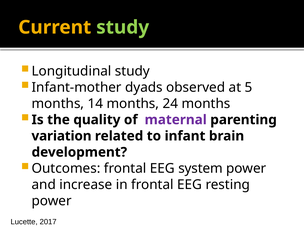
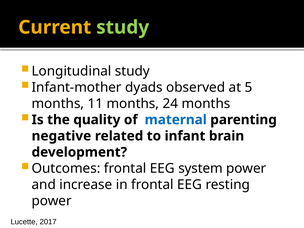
14: 14 -> 11
maternal colour: purple -> blue
variation: variation -> negative
